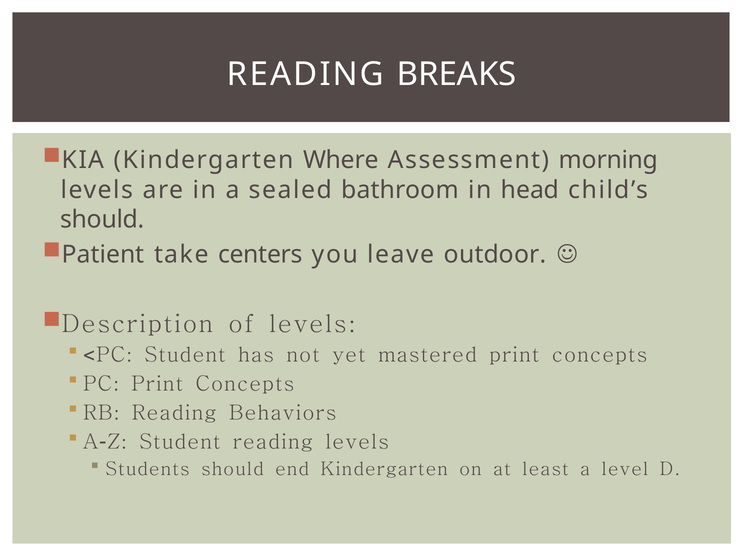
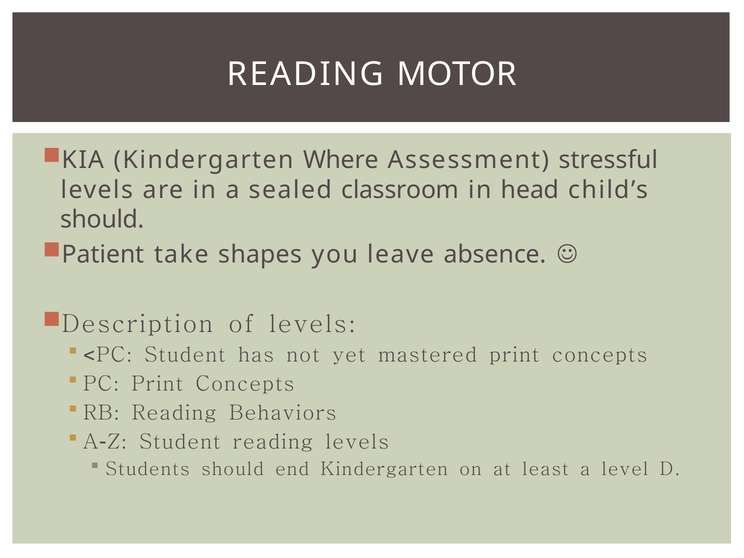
BREAKS: BREAKS -> MOTOR
morning: morning -> stressful
bathroom: bathroom -> classroom
centers: centers -> shapes
outdoor: outdoor -> absence
